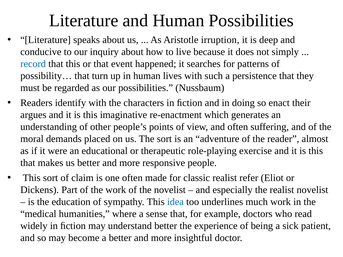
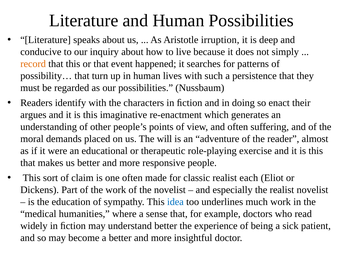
record colour: blue -> orange
The sort: sort -> will
refer: refer -> each
